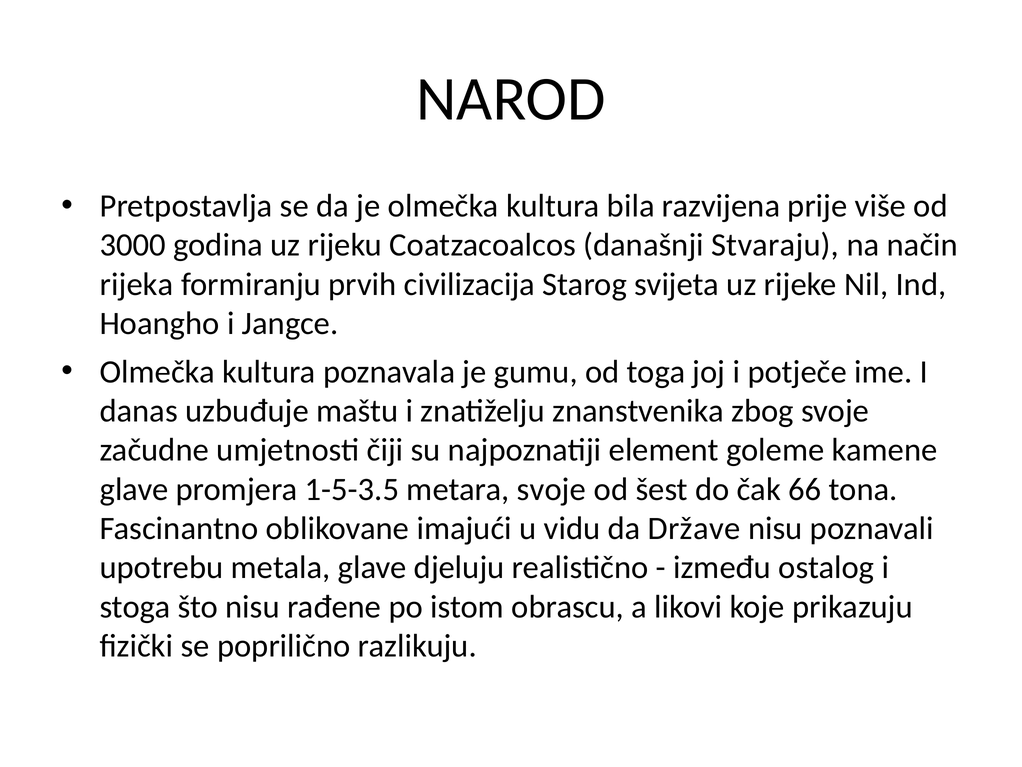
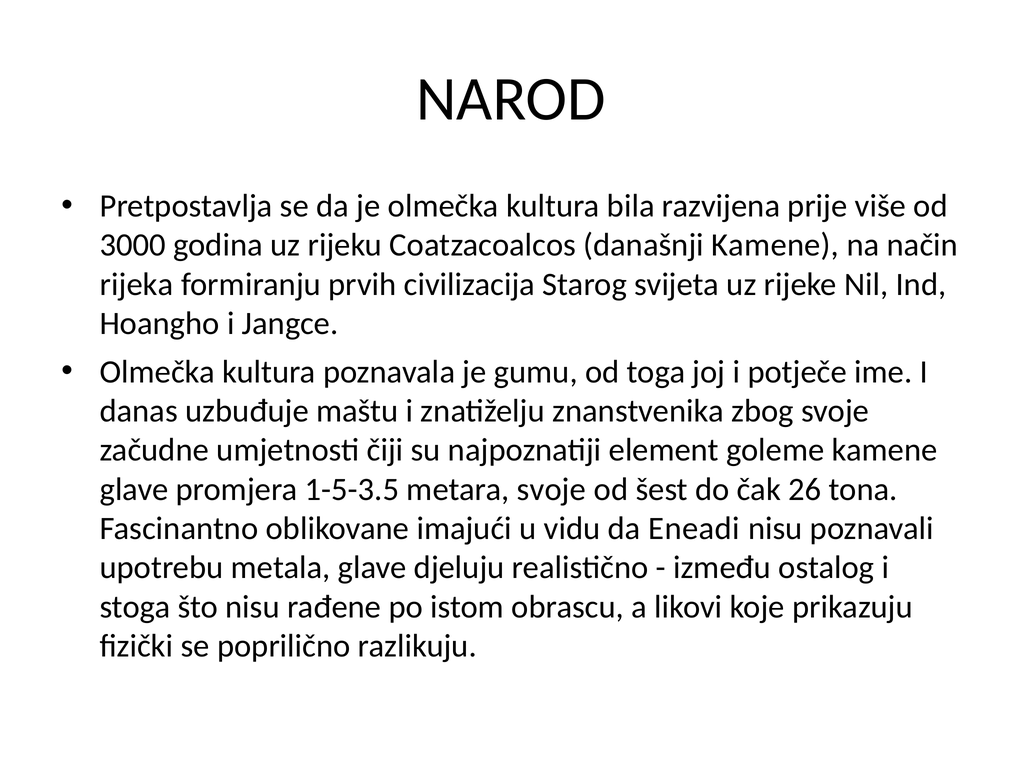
današnji Stvaraju: Stvaraju -> Kamene
66: 66 -> 26
Države: Države -> Eneadi
